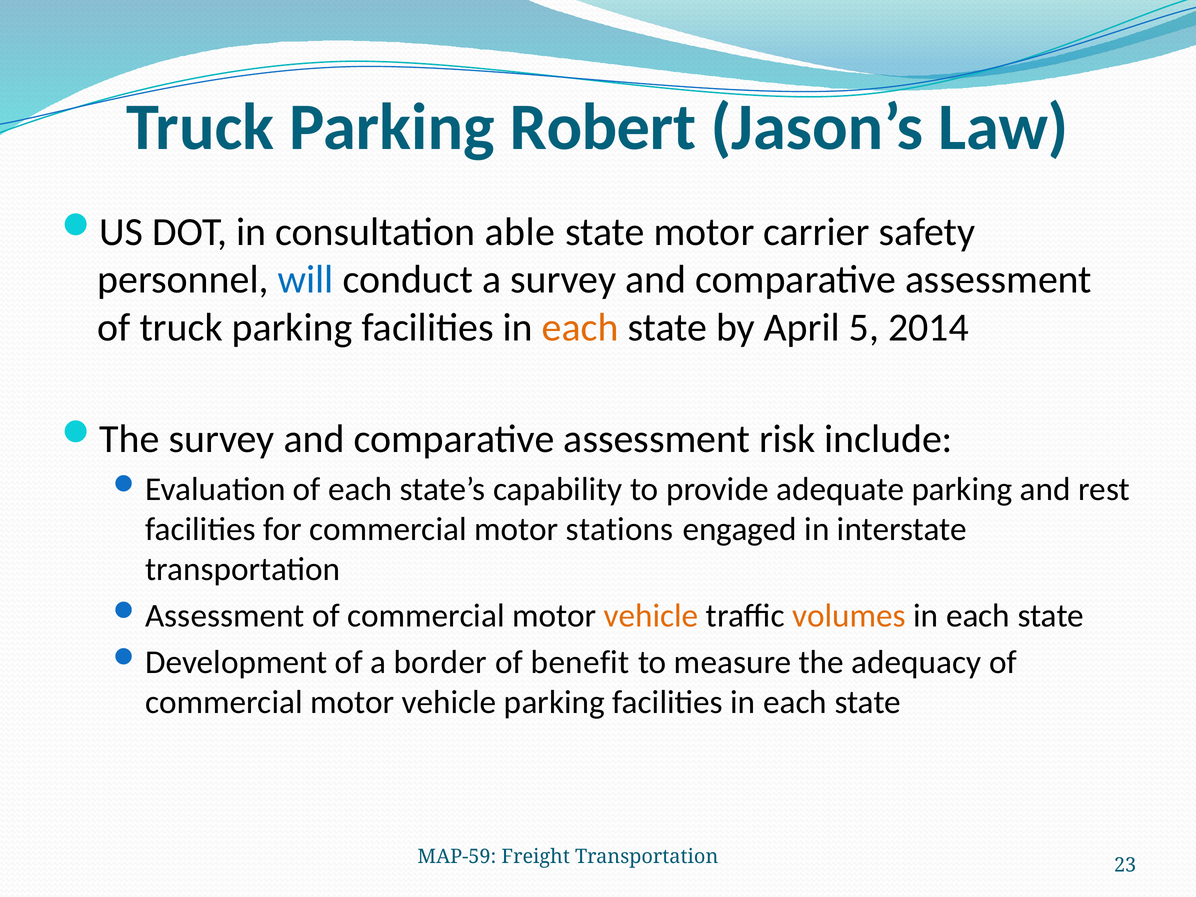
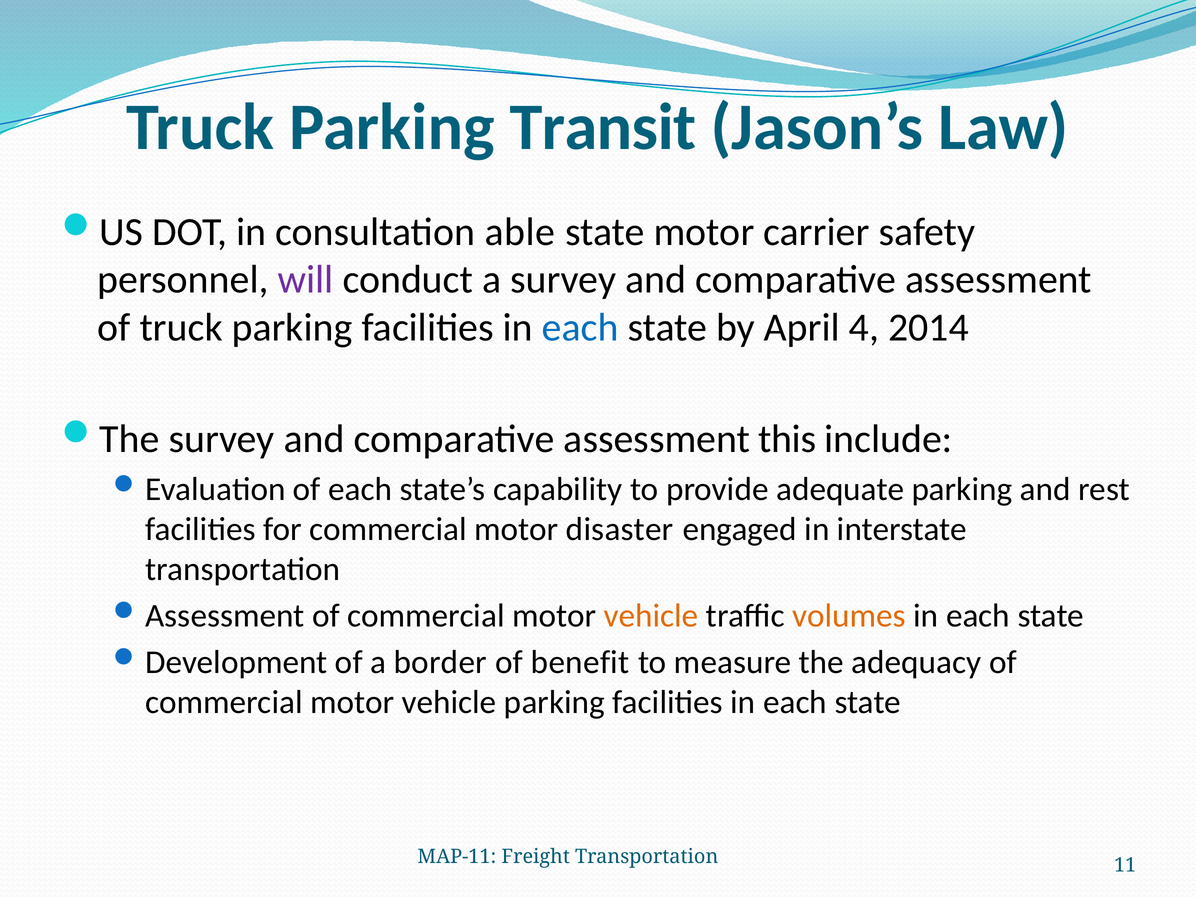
Robert: Robert -> Transit
will colour: blue -> purple
each at (580, 328) colour: orange -> blue
5: 5 -> 4
risk: risk -> this
stations: stations -> disaster
MAP-59: MAP-59 -> MAP-11
23: 23 -> 11
